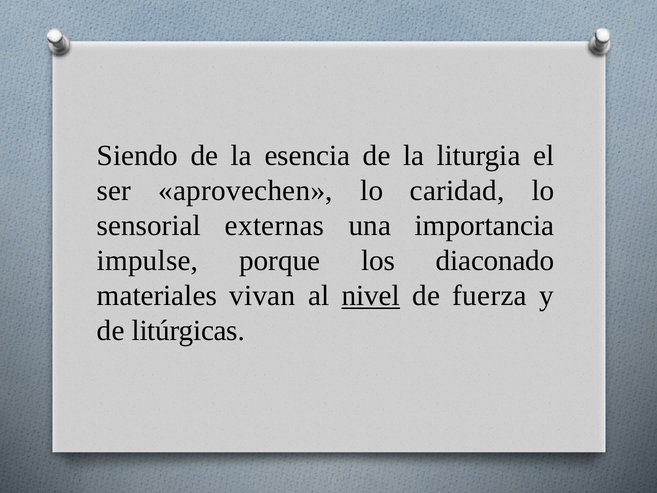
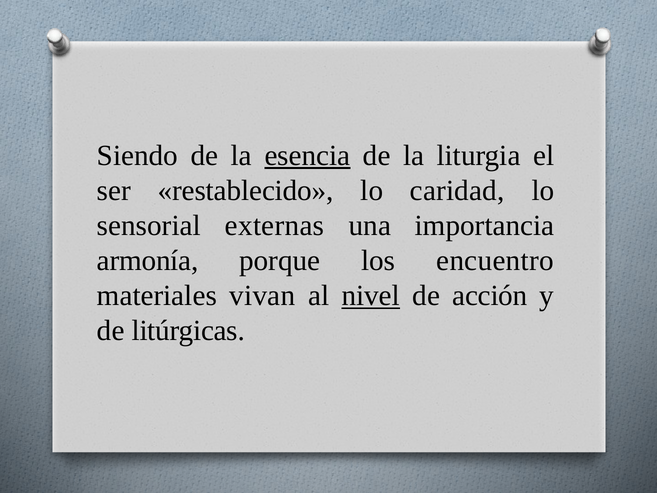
esencia underline: none -> present
aprovechen: aprovechen -> restablecido
impulse: impulse -> armonía
diaconado: diaconado -> encuentro
fuerza: fuerza -> acción
